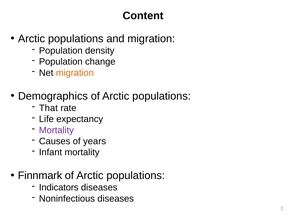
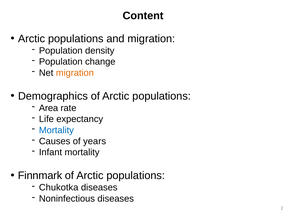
That: That -> Area
Mortality at (56, 130) colour: purple -> blue
Indicators: Indicators -> Chukotka
